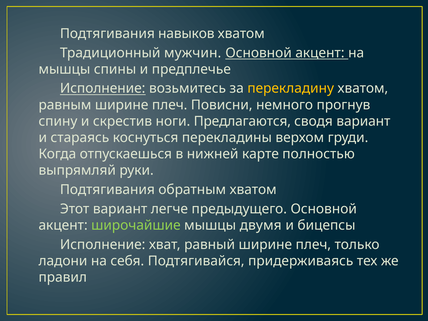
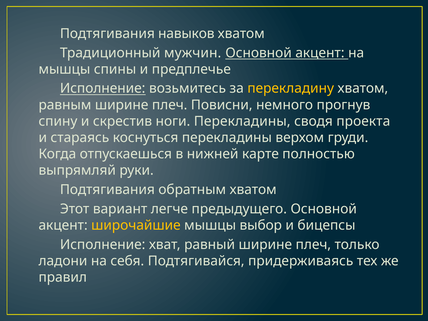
ноги Предлагаются: Предлагаются -> Перекладины
сводя вариант: вариант -> проекта
широчайшие colour: light green -> yellow
двумя: двумя -> выбор
